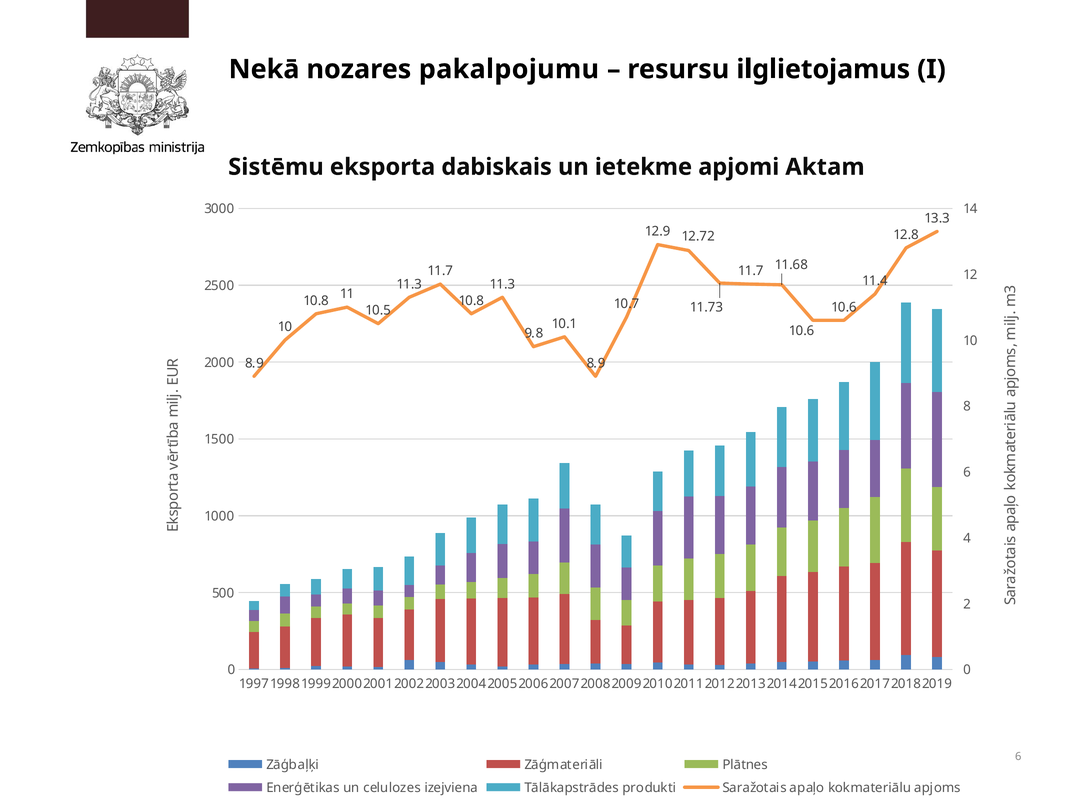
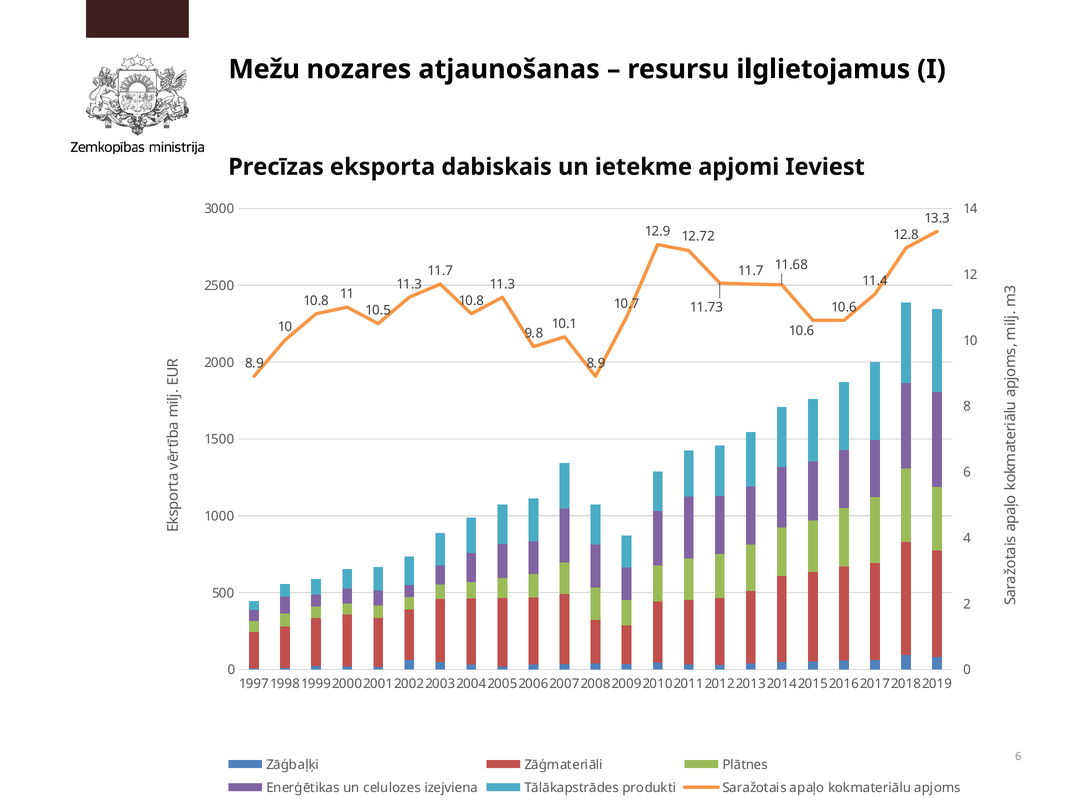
Nekā: Nekā -> Mežu
pakalpojumu: pakalpojumu -> atjaunošanas
Sistēmu: Sistēmu -> Precīzas
Aktam: Aktam -> Ieviest
